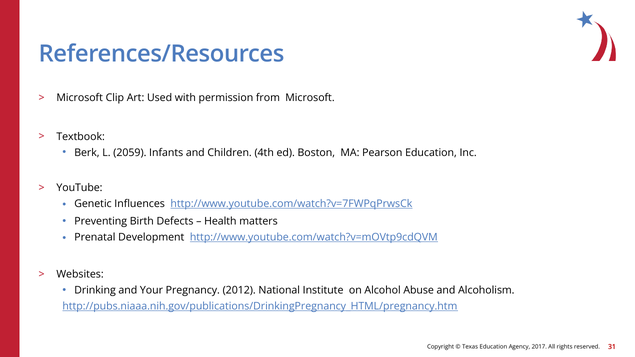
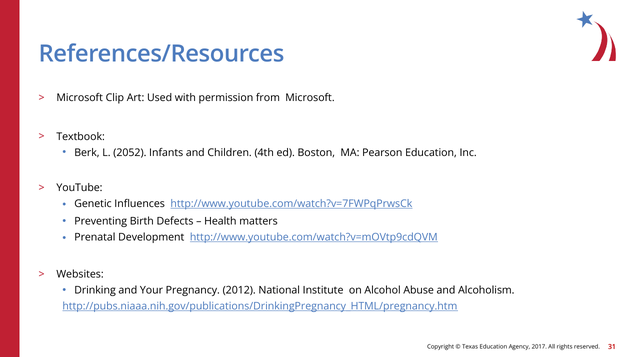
2059: 2059 -> 2052
